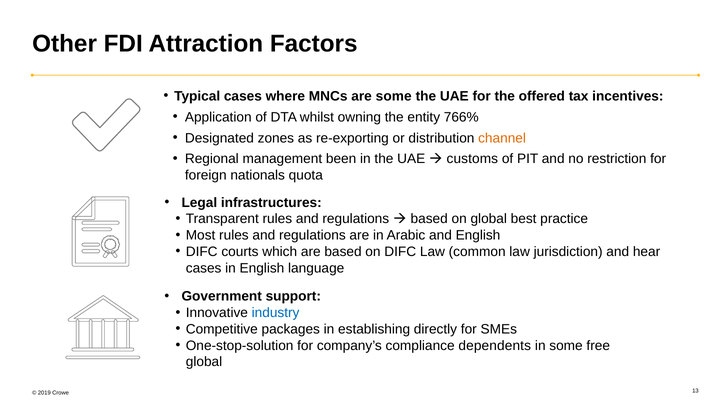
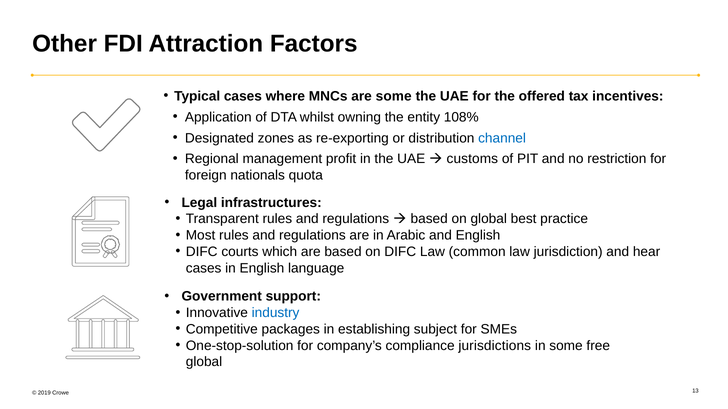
766%: 766% -> 108%
channel colour: orange -> blue
been: been -> profit
directly: directly -> subject
dependents: dependents -> jurisdictions
